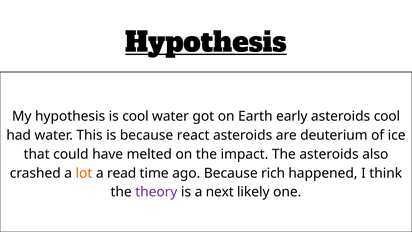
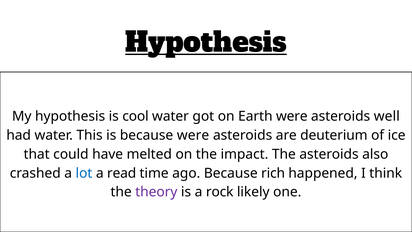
Earth early: early -> were
asteroids cool: cool -> well
because react: react -> were
lot colour: orange -> blue
next: next -> rock
